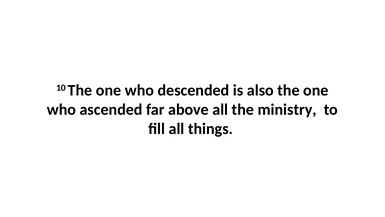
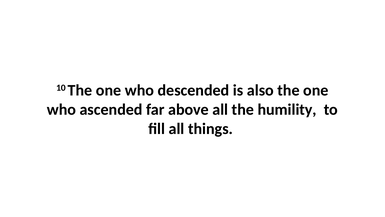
ministry: ministry -> humility
